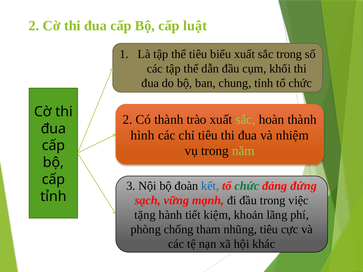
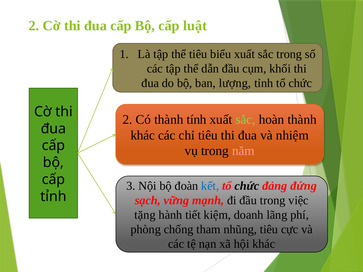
chung: chung -> lượng
trào: trào -> tính
hình at (143, 135): hình -> khác
năm colour: light green -> pink
chức at (247, 186) colour: green -> black
khoản: khoản -> doanh
